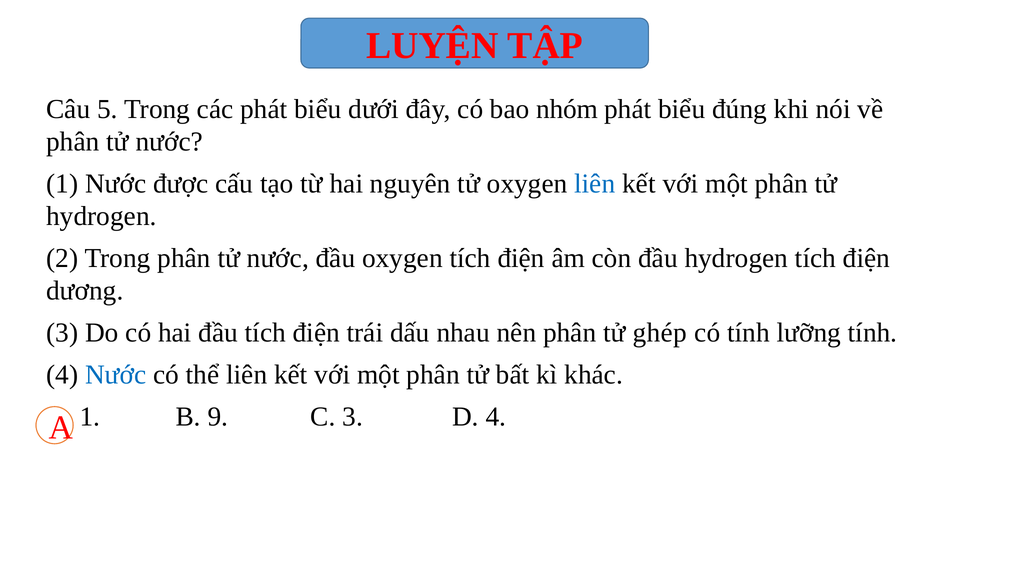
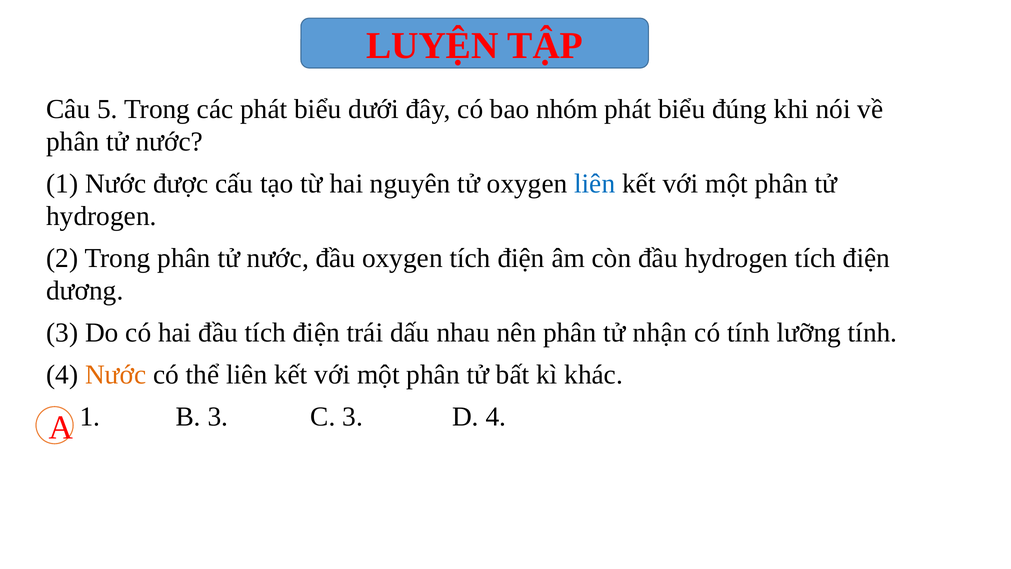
ghép: ghép -> nhận
Nước at (116, 375) colour: blue -> orange
B 9: 9 -> 3
